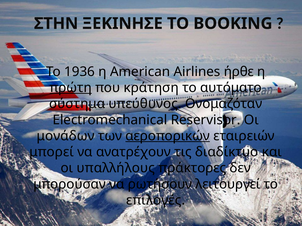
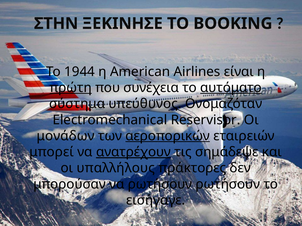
1936: 1936 -> 1944
ήρθε: ήρθε -> είναι
κράτηση: κράτηση -> συνέχεια
αυτόματο underline: none -> present
ανατρέχουν underline: none -> present
διαδίκτυο: διαδίκτυο -> σημάδεψε
ρωτήσουν λειτουργεί: λειτουργεί -> ρωτήσουν
επιλογές: επιλογές -> εισήγαγε
